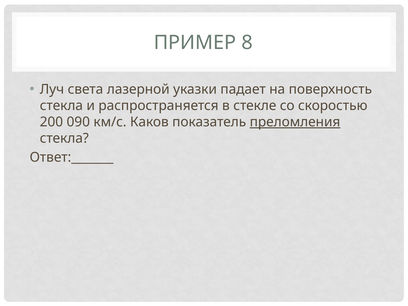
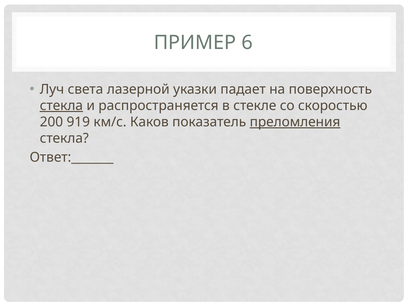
8: 8 -> 6
стекла at (61, 106) underline: none -> present
090: 090 -> 919
